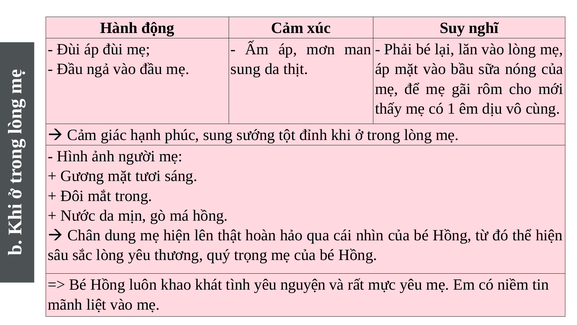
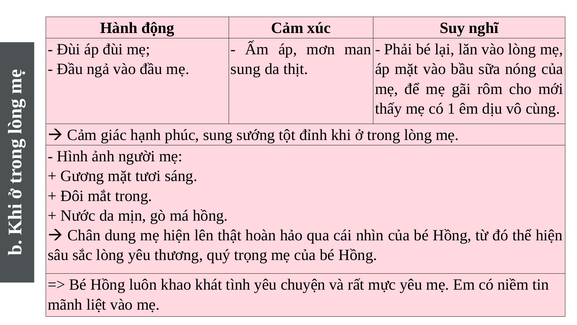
nguyện: nguyện -> chuyện
